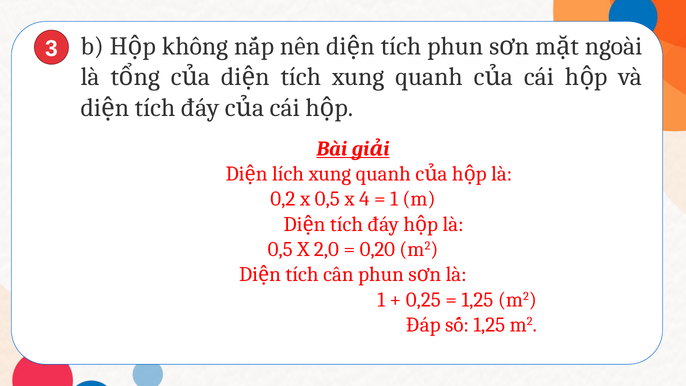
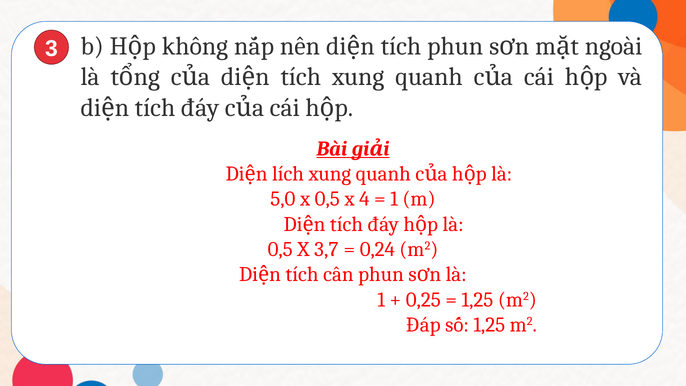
0,2: 0,2 -> 5,0
2,0: 2,0 -> 3,7
0,20: 0,20 -> 0,24
